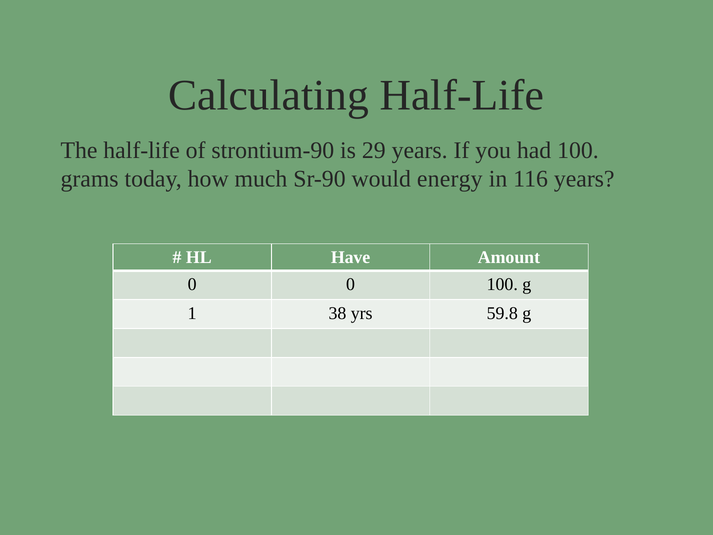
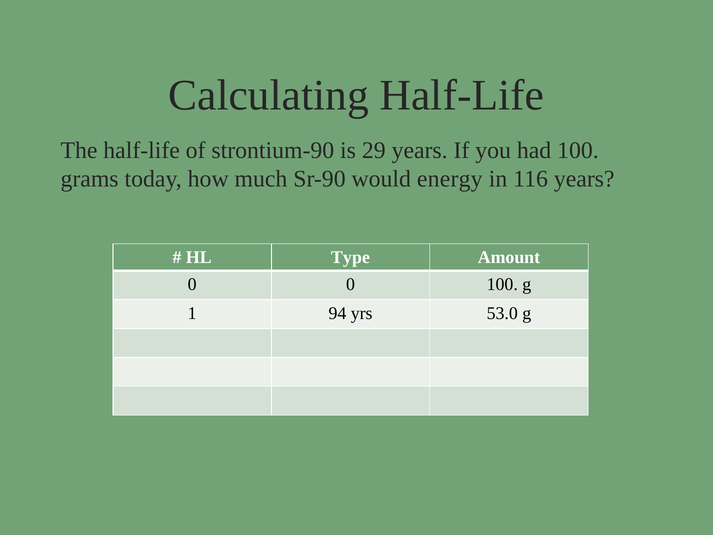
Have: Have -> Type
38: 38 -> 94
59.8: 59.8 -> 53.0
